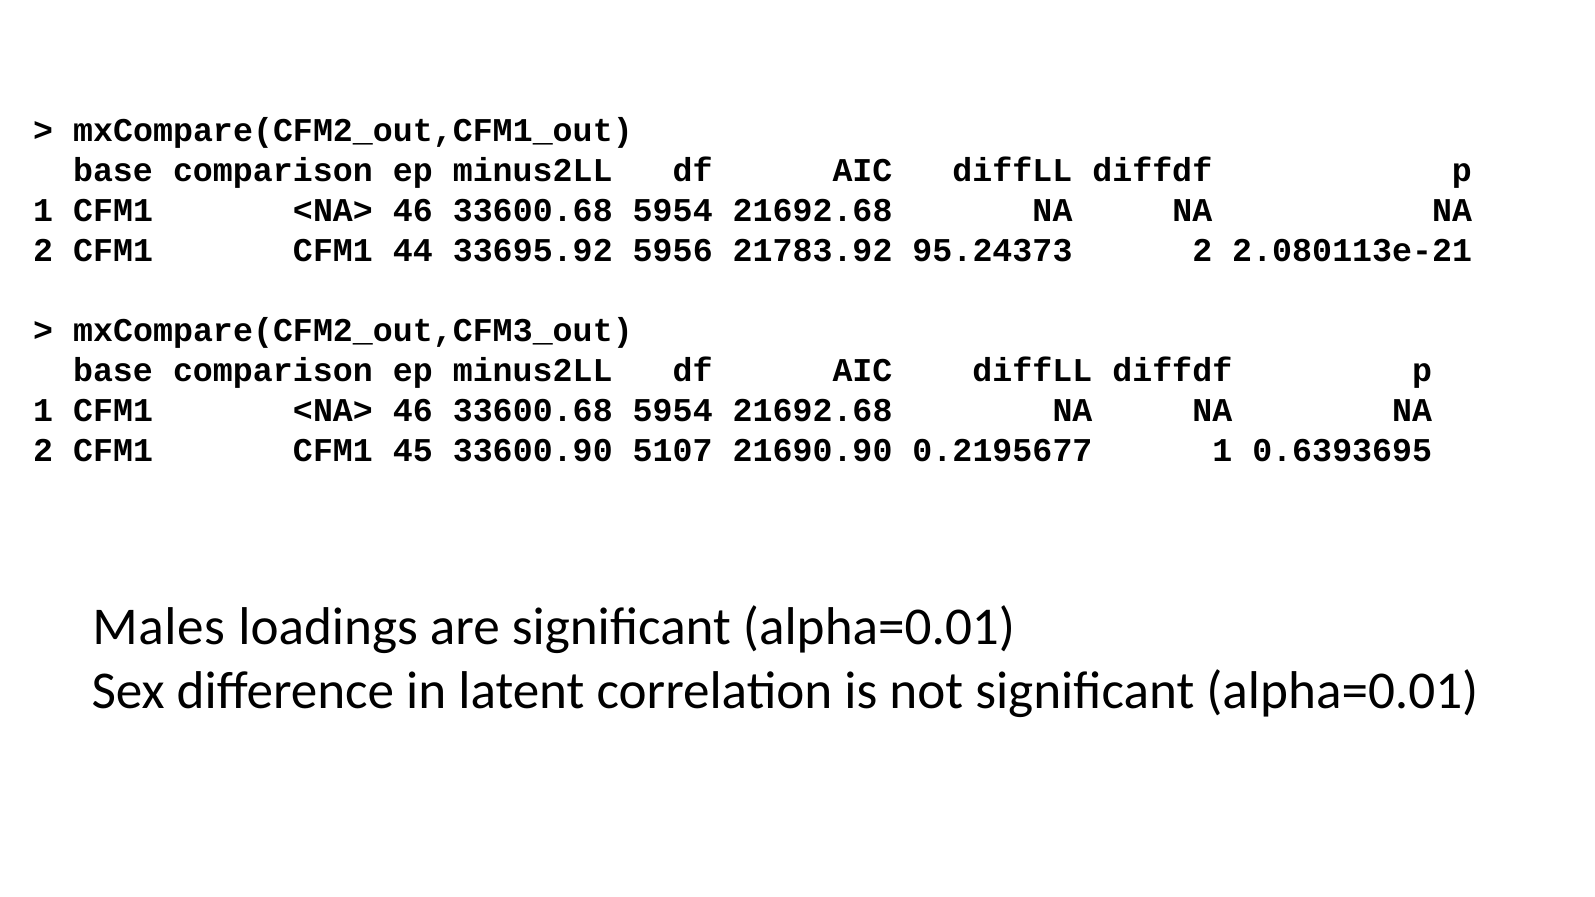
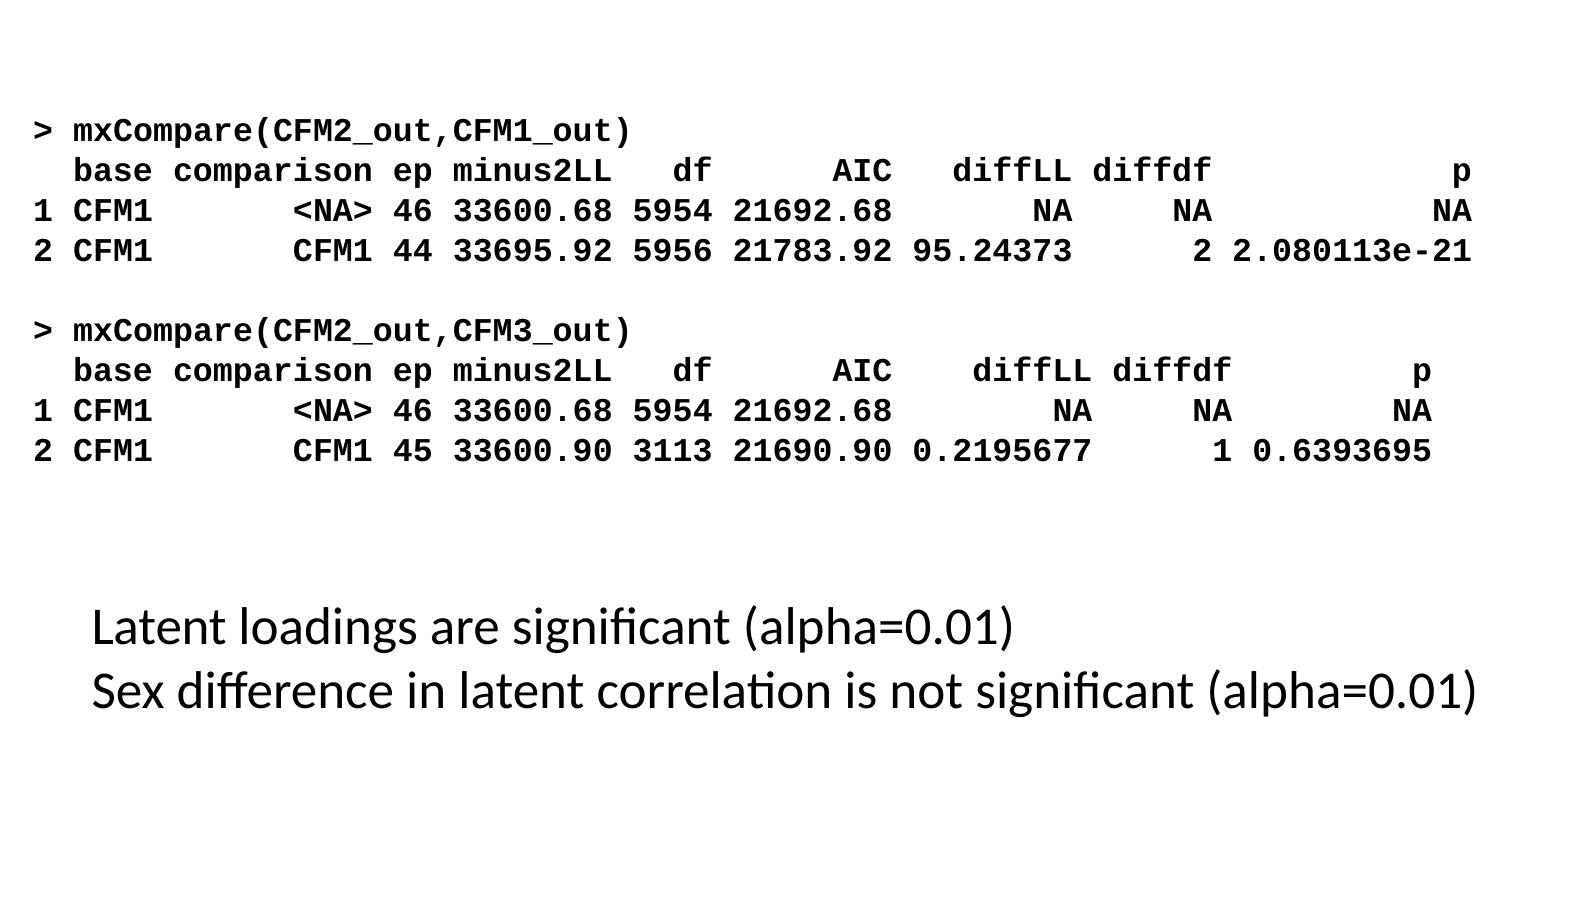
5107: 5107 -> 3113
Males at (159, 627): Males -> Latent
